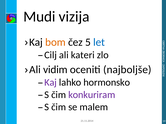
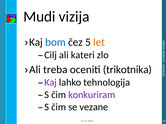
bom colour: orange -> blue
let colour: blue -> orange
vidim: vidim -> treba
najboljše: najboljše -> trikotnika
hormonsko: hormonsko -> tehnologija
malem: malem -> vezane
